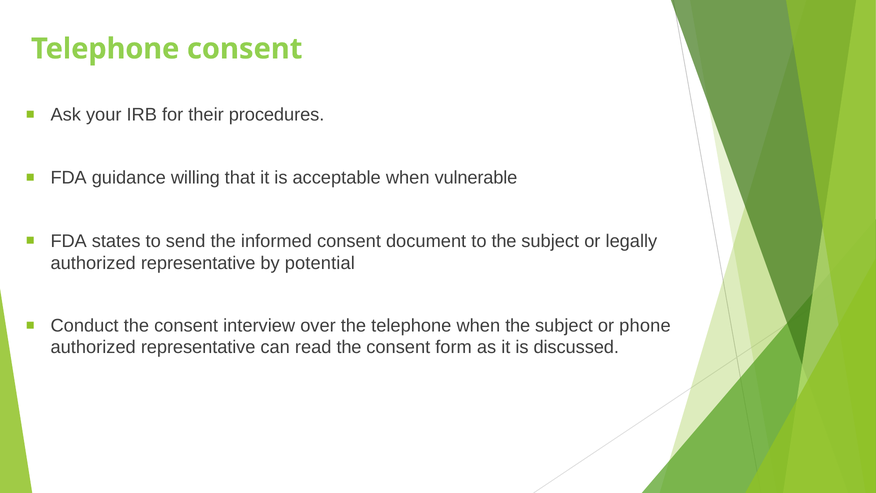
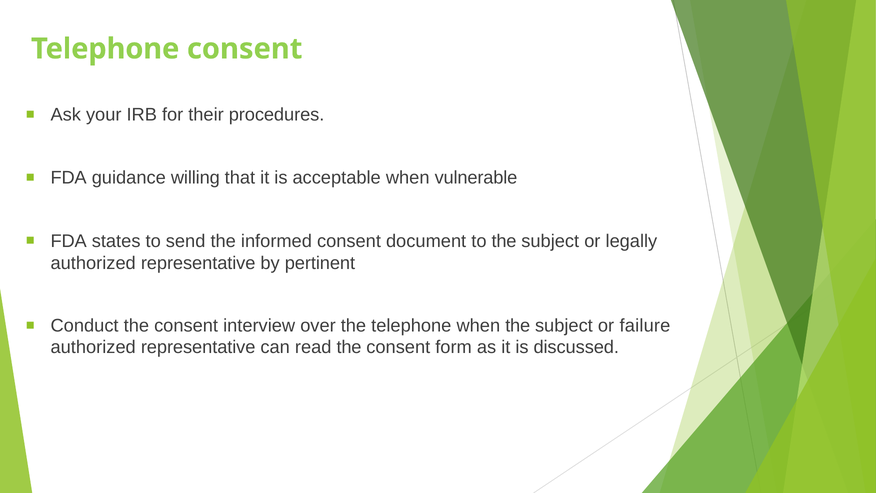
potential: potential -> pertinent
phone: phone -> failure
